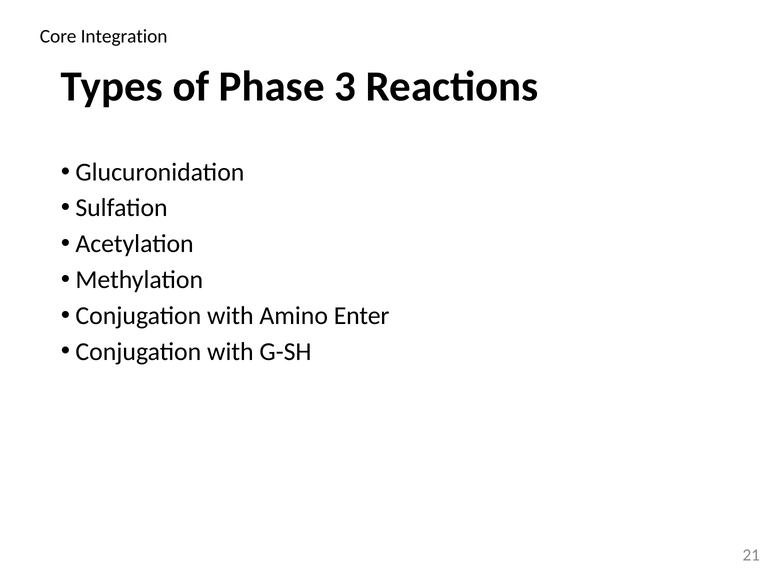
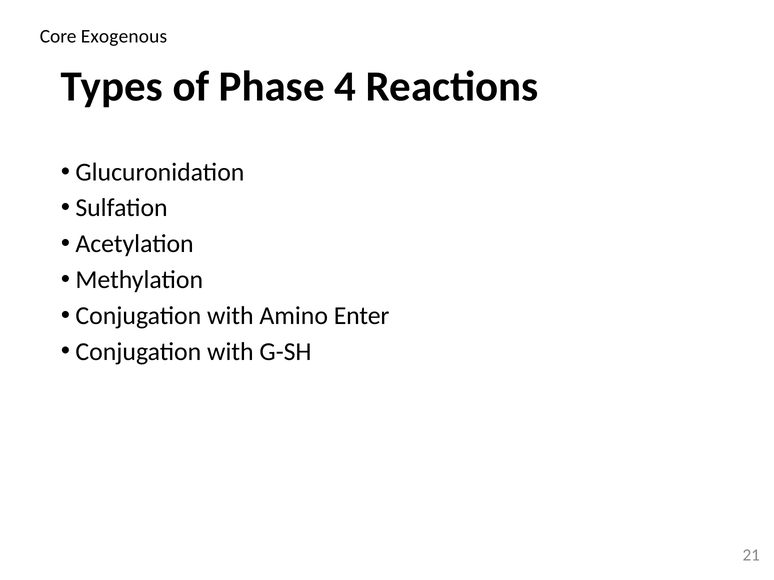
Integration: Integration -> Exogenous
3: 3 -> 4
